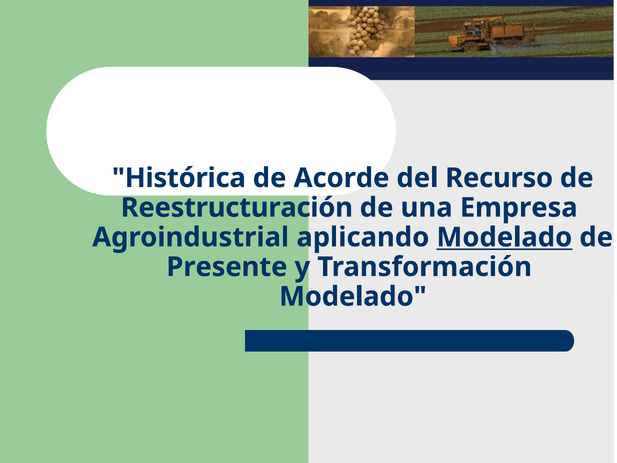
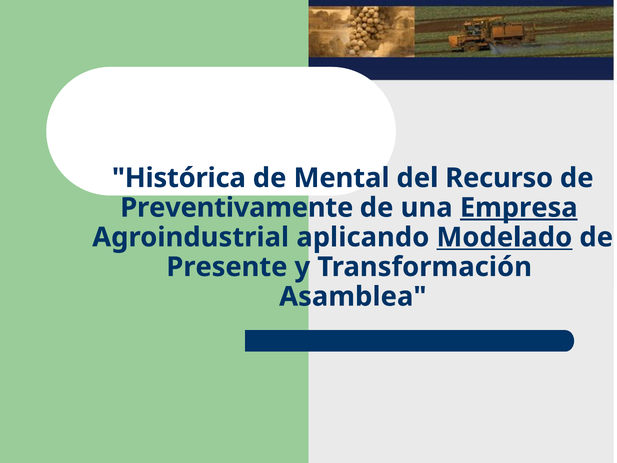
Acorde: Acorde -> Mental
Reestructuración: Reestructuración -> Preventivamente
Empresa underline: none -> present
Modelado at (353, 296): Modelado -> Asamblea
